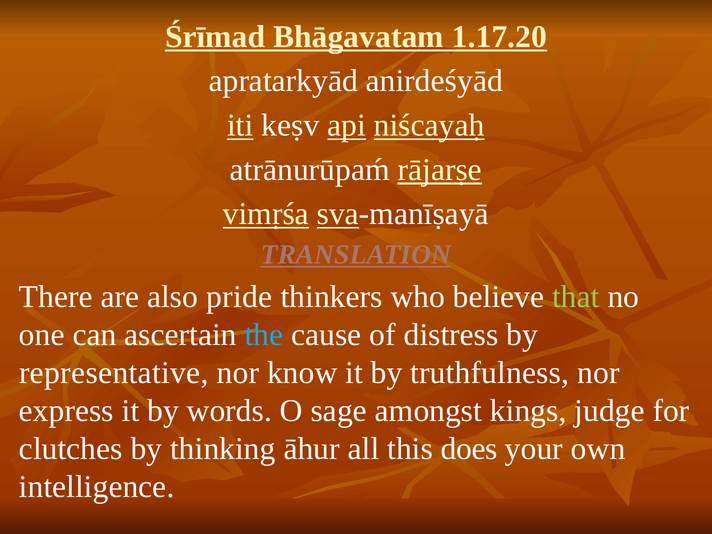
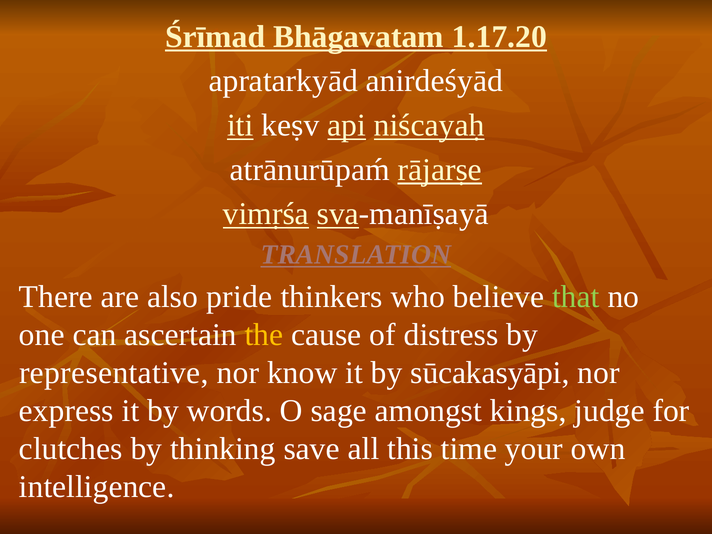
the colour: light blue -> yellow
truthfulness: truthfulness -> sūcakasyāpi
āhur: āhur -> save
does: does -> time
